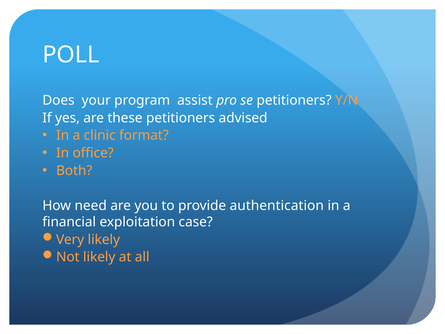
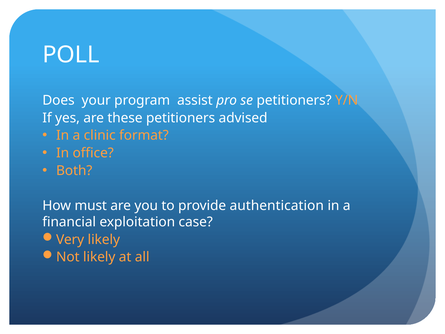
need: need -> must
